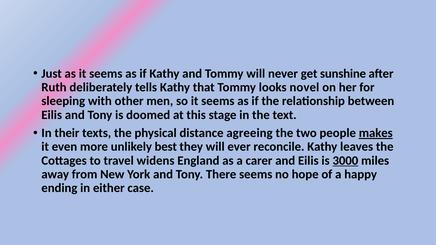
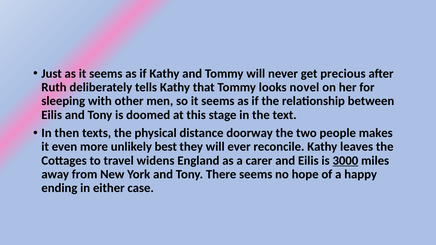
sunshine: sunshine -> precious
their: their -> then
agreeing: agreeing -> doorway
makes underline: present -> none
